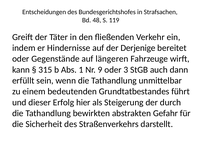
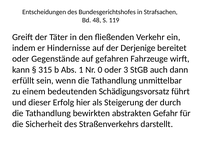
längeren: längeren -> gefahren
9: 9 -> 0
Grundtatbestandes: Grundtatbestandes -> Schädigungsvorsatz
